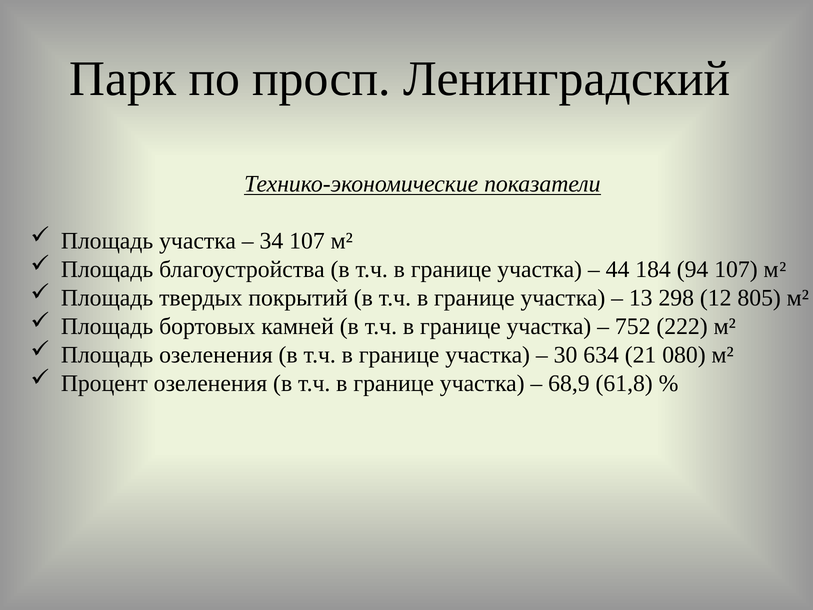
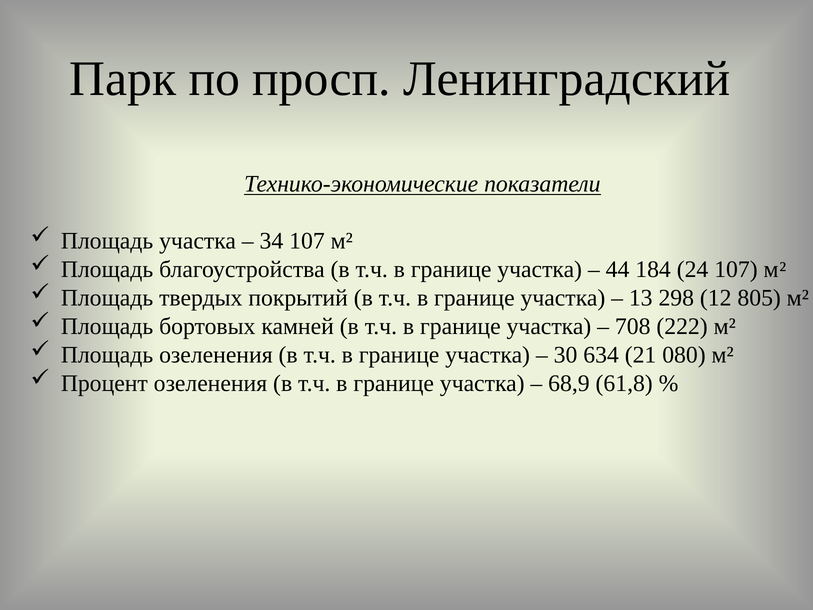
94: 94 -> 24
752: 752 -> 708
